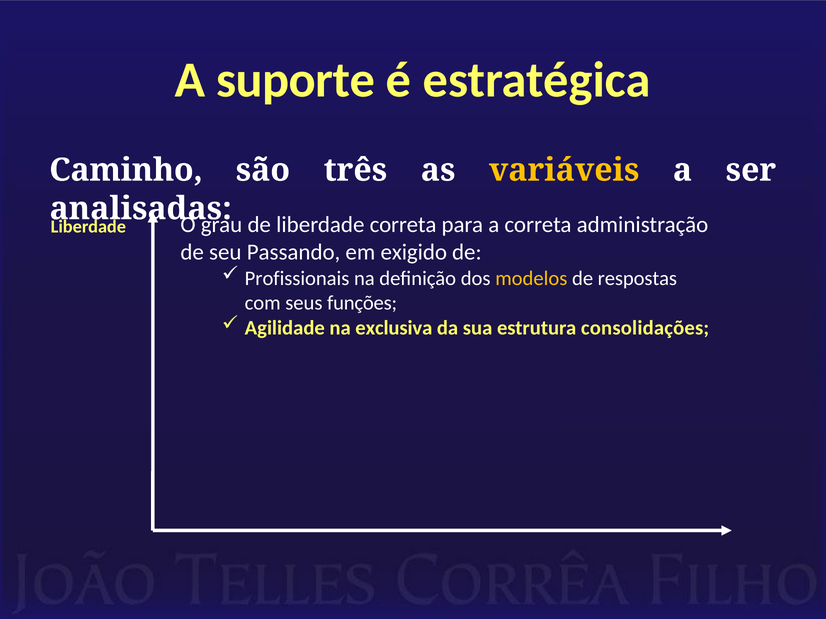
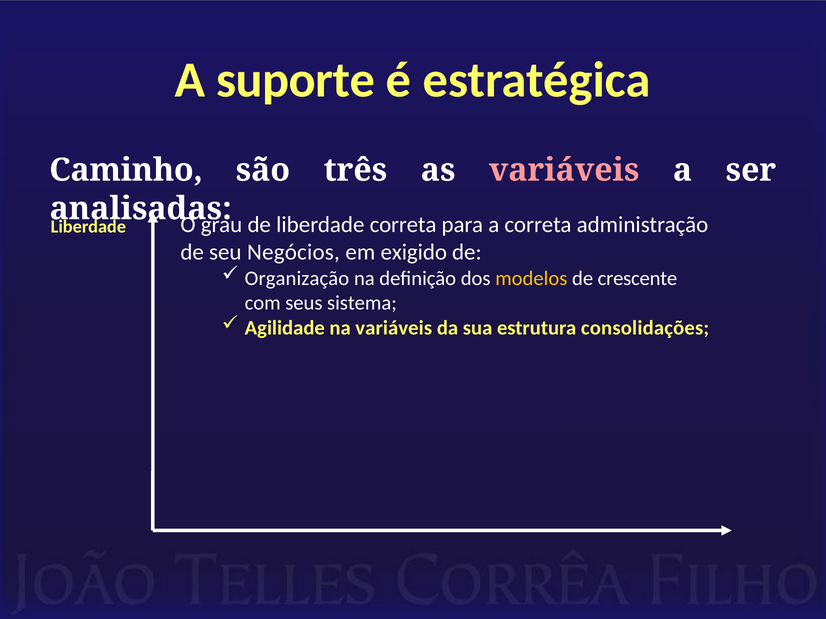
variáveis at (564, 170) colour: yellow -> pink
Passando: Passando -> Negócios
Profissionais: Profissionais -> Organização
respostas: respostas -> crescente
funções: funções -> sistema
na exclusiva: exclusiva -> variáveis
